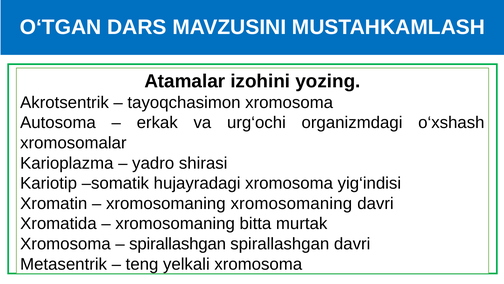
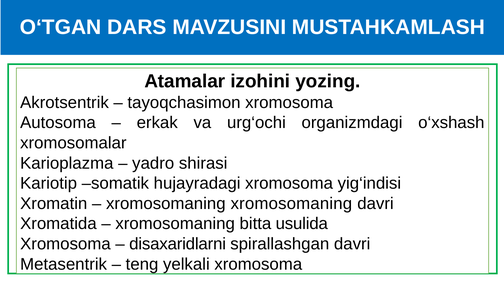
murtak: murtak -> usulida
spirallashgan at (178, 244): spirallashgan -> disaxaridlarni
